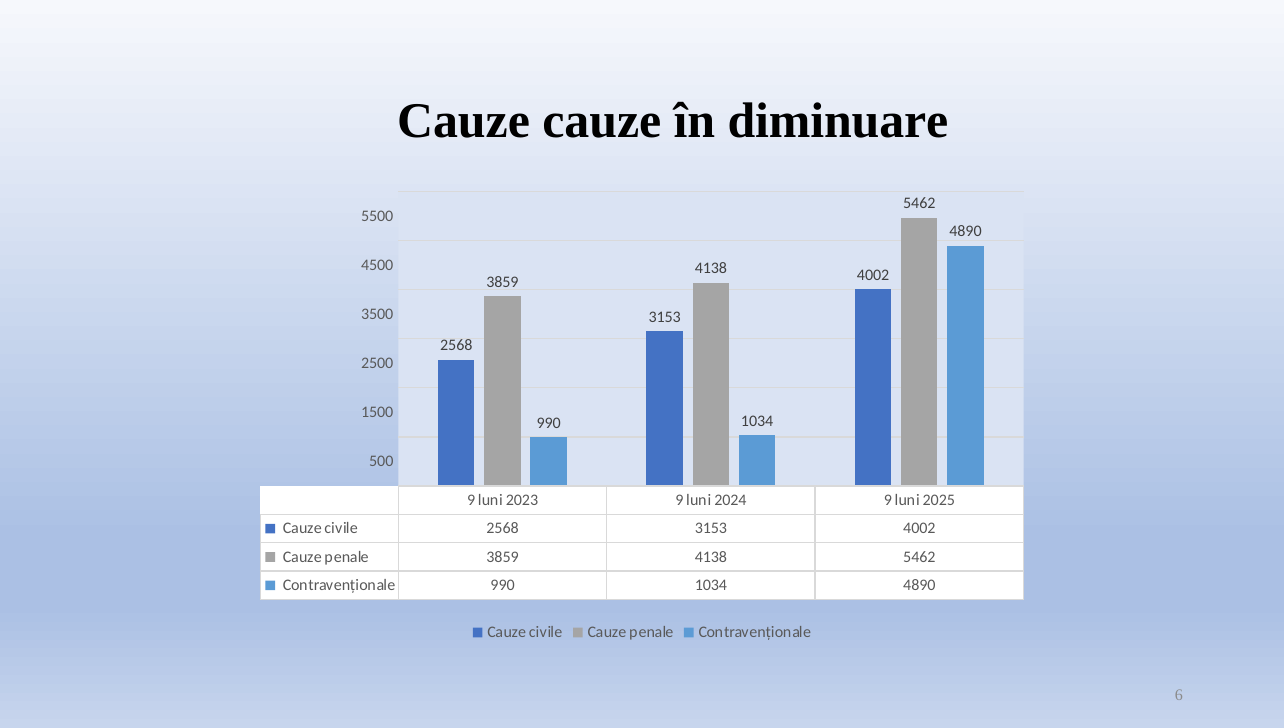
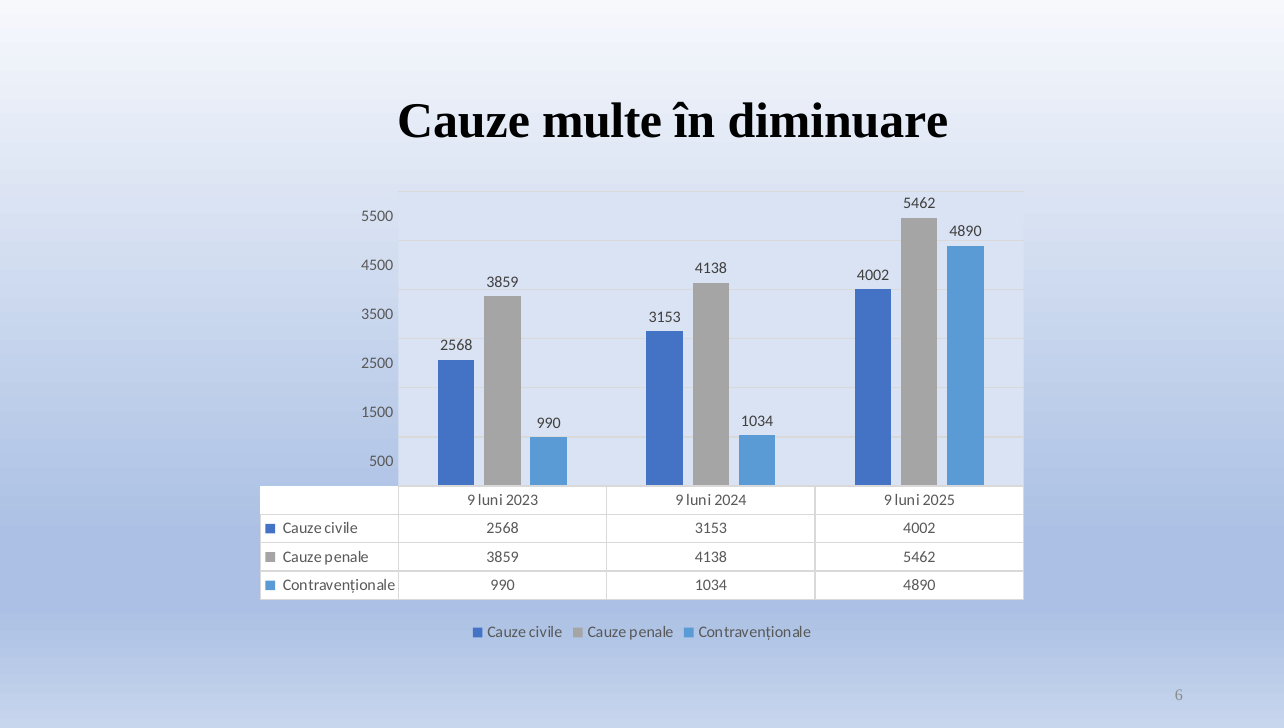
Cauze cauze: cauze -> multe
